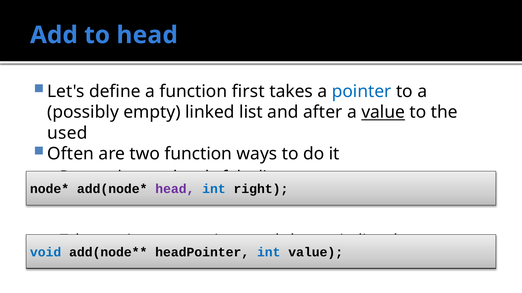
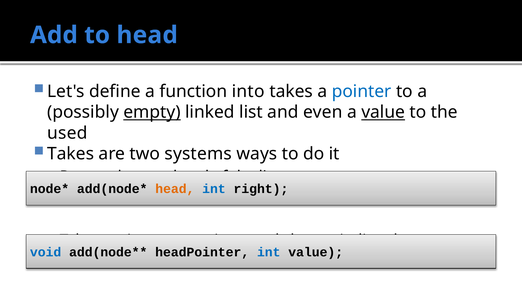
first: first -> into
empty underline: none -> present
after: after -> even
Often at (71, 154): Often -> Takes
two function: function -> systems
head at (175, 189) colour: purple -> orange
